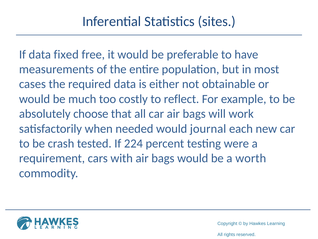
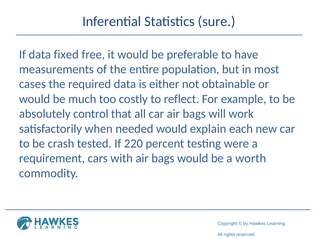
sites: sites -> sure
choose: choose -> control
journal: journal -> explain
224: 224 -> 220
